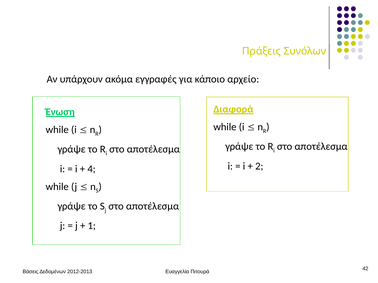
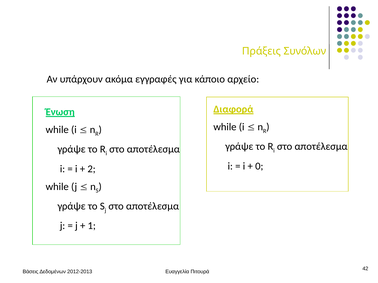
2: 2 -> 0
4: 4 -> 2
